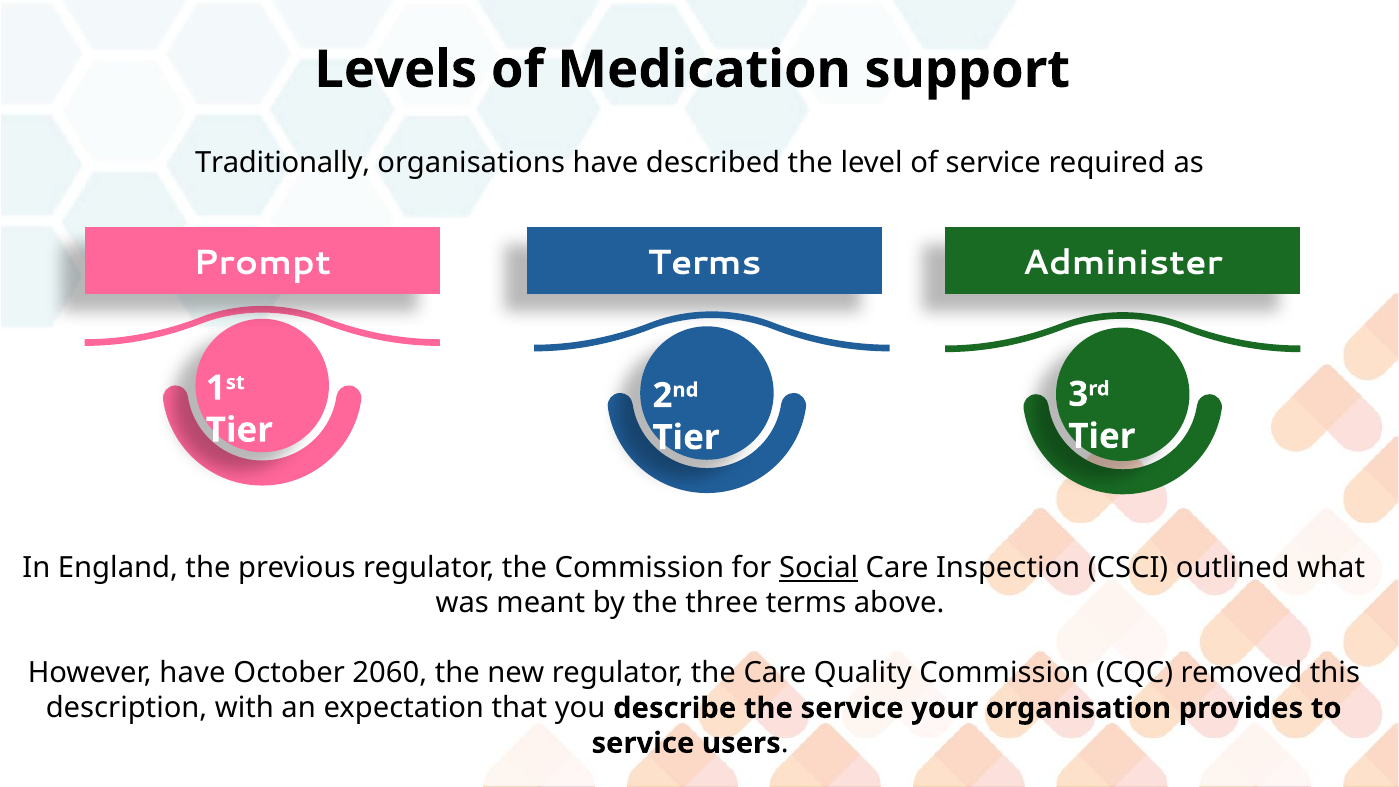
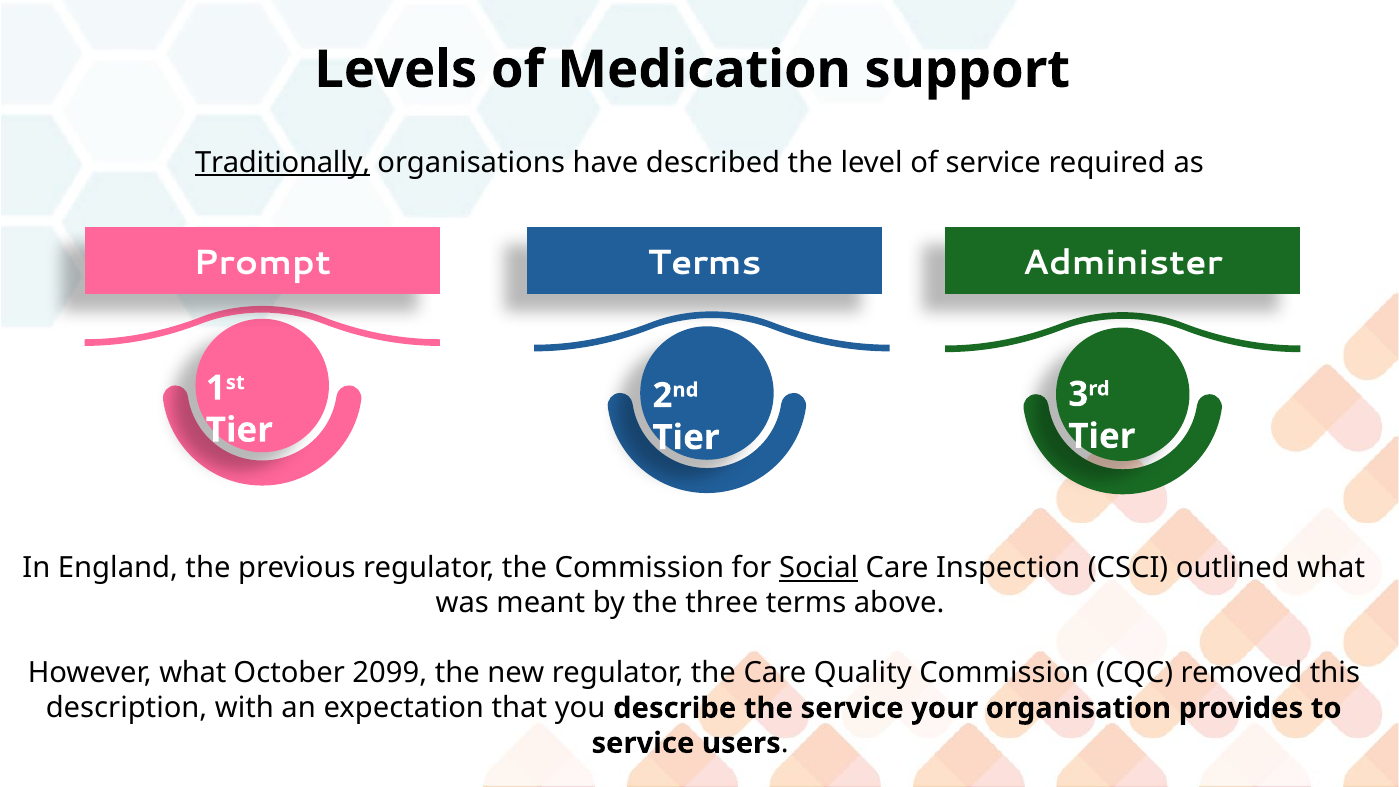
Traditionally underline: none -> present
However have: have -> what
2060: 2060 -> 2099
